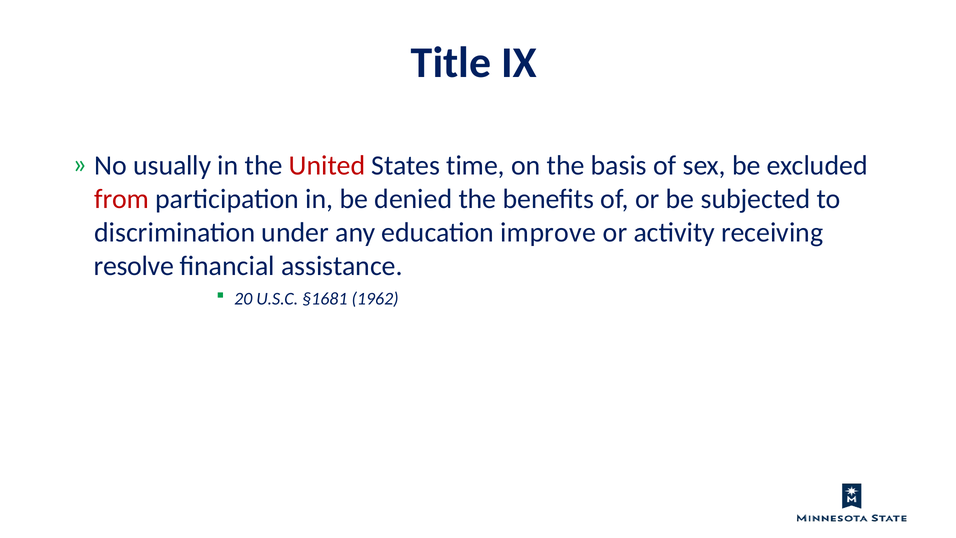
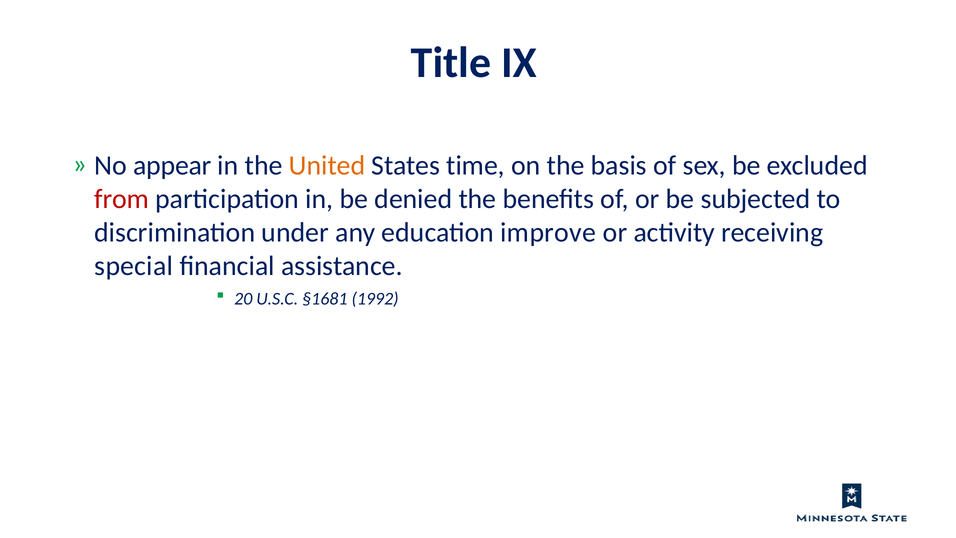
usually: usually -> appear
United colour: red -> orange
resolve: resolve -> special
1962: 1962 -> 1992
